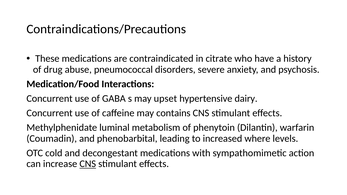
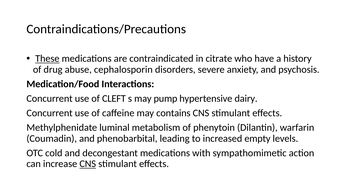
These underline: none -> present
pneumococcal: pneumococcal -> cephalosporin
GABA: GABA -> CLEFT
upset: upset -> pump
where: where -> empty
